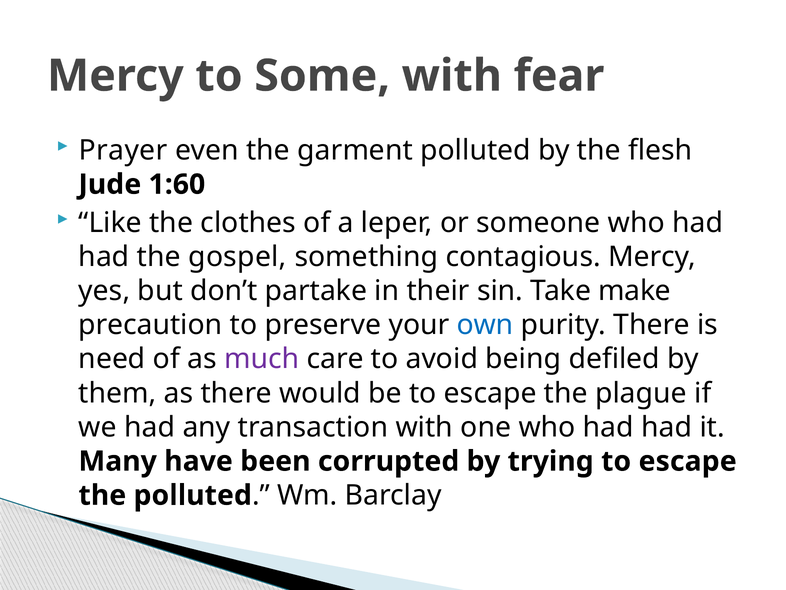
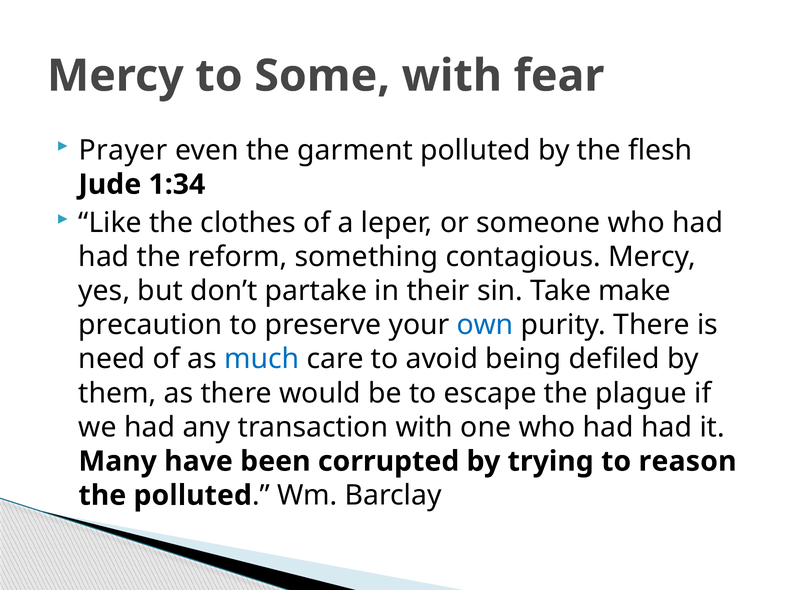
1:60: 1:60 -> 1:34
gospel: gospel -> reform
much colour: purple -> blue
trying to escape: escape -> reason
